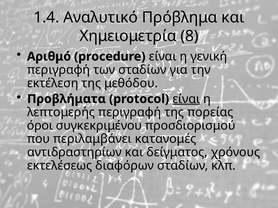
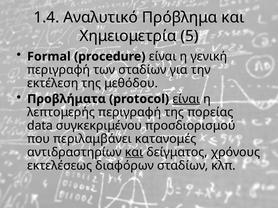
8: 8 -> 5
Αριθμό: Αριθμό -> Formal
όροι: όροι -> data
και at (134, 153) underline: none -> present
